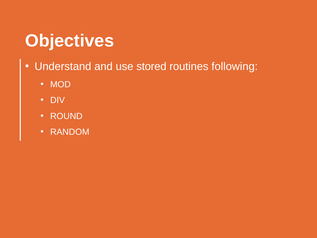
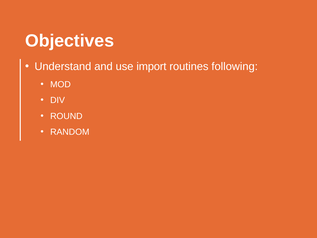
stored: stored -> import
